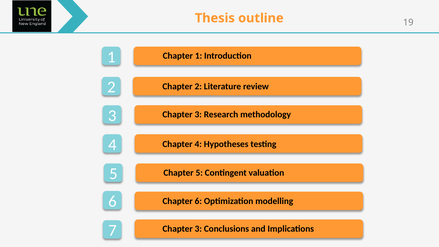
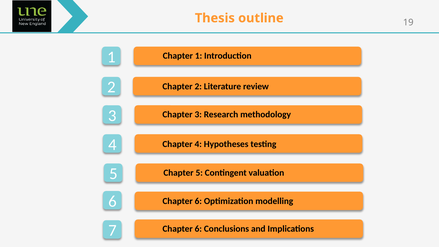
7 Chapter 3: 3 -> 6
